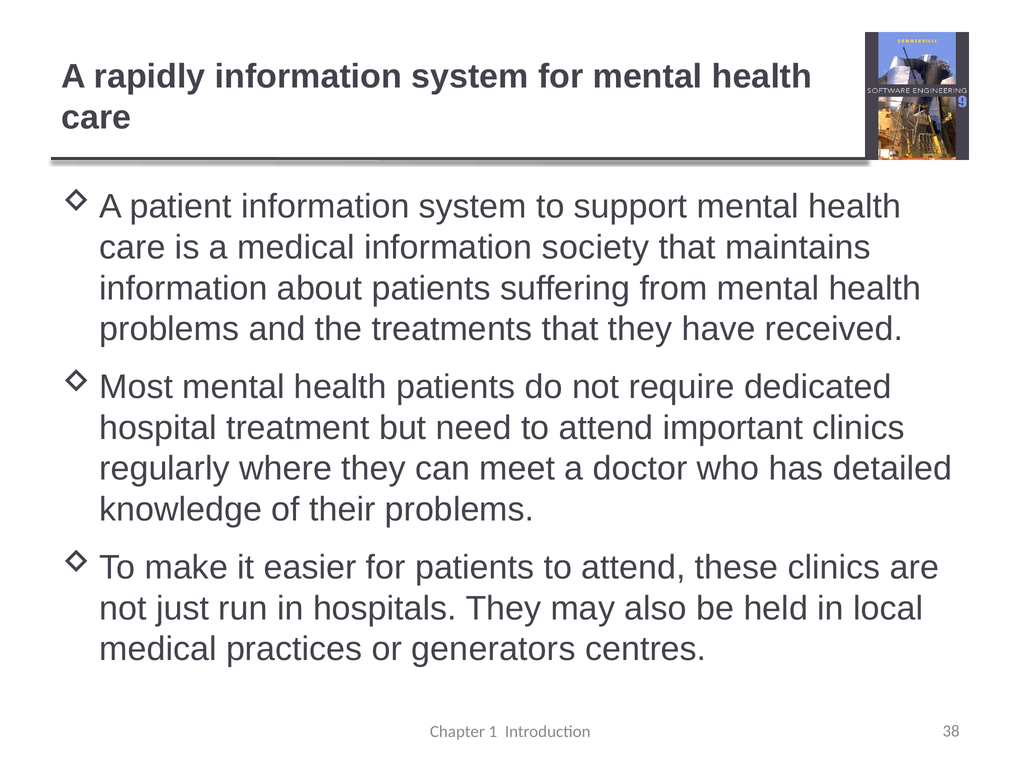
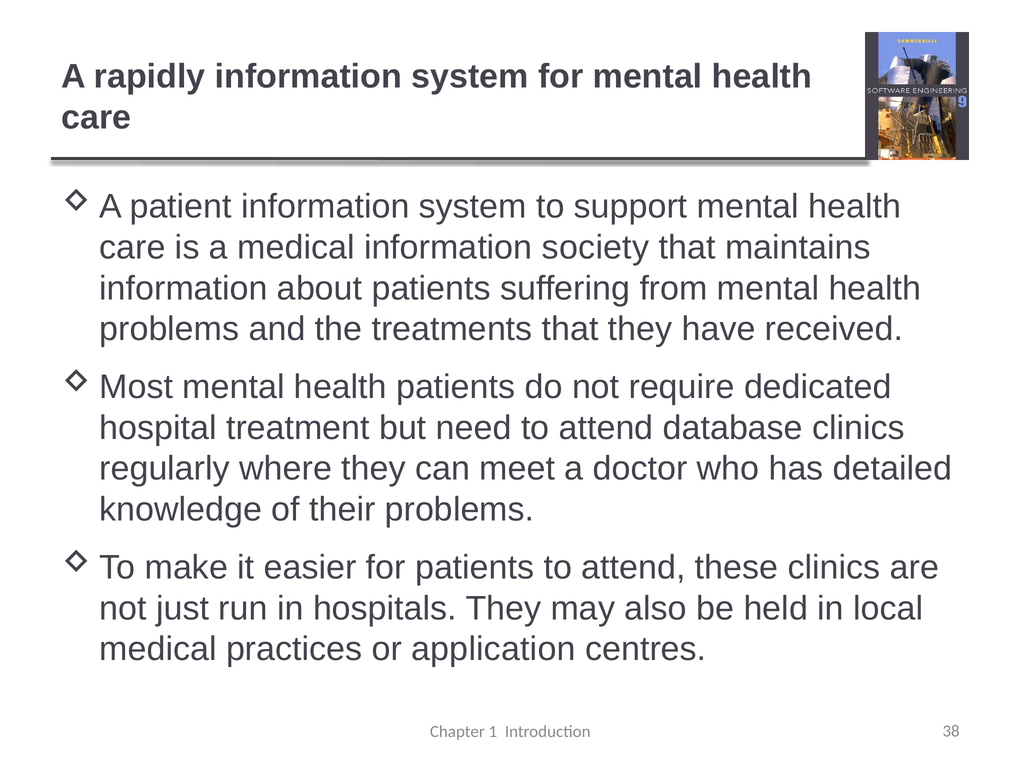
important: important -> database
generators: generators -> application
